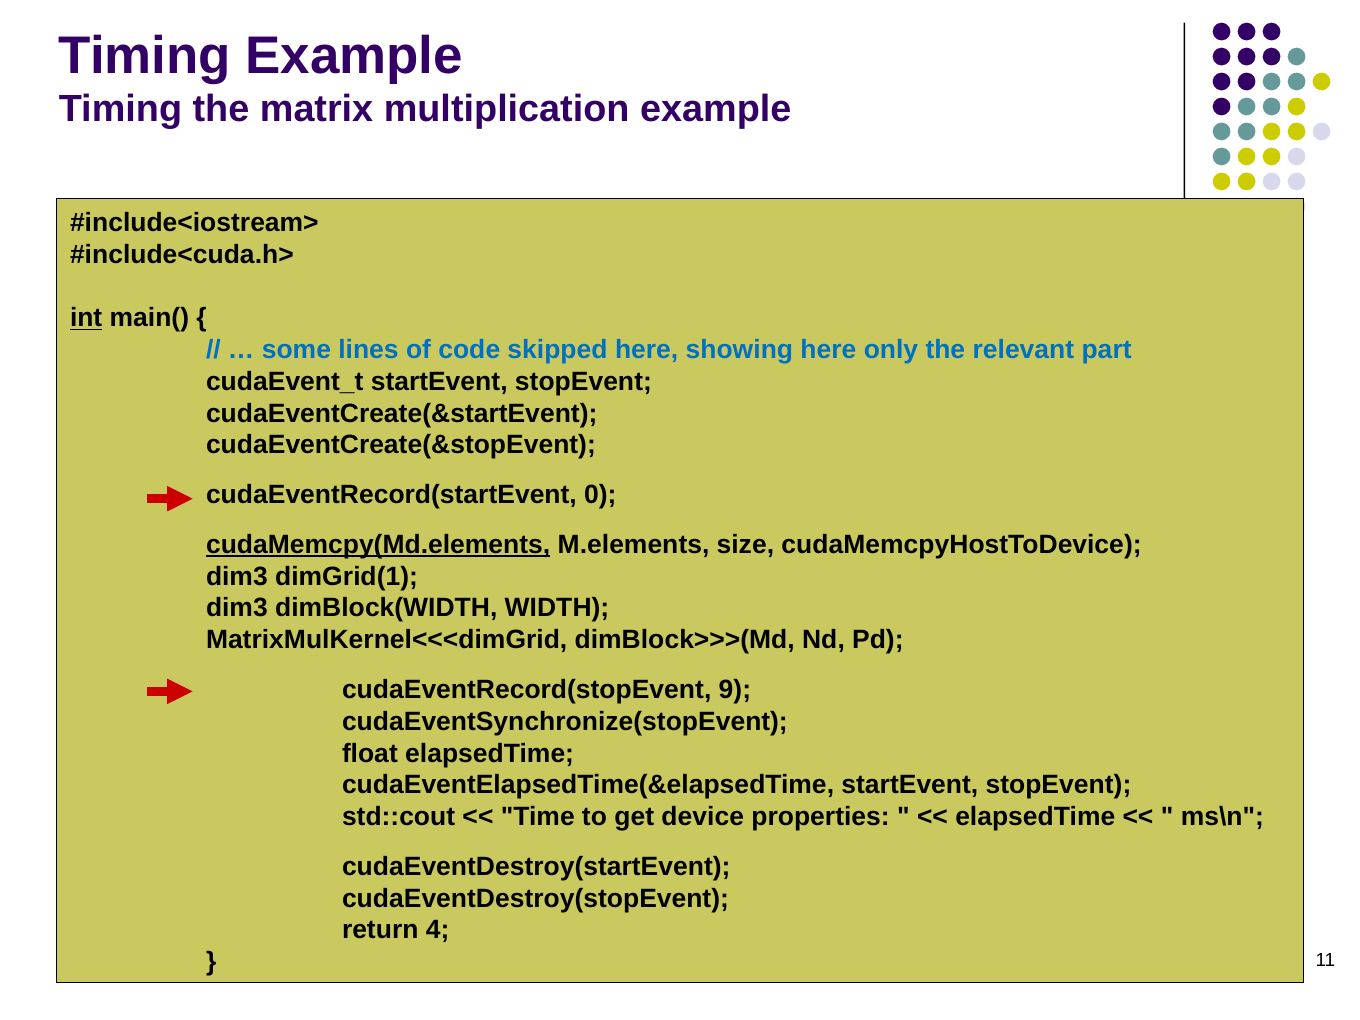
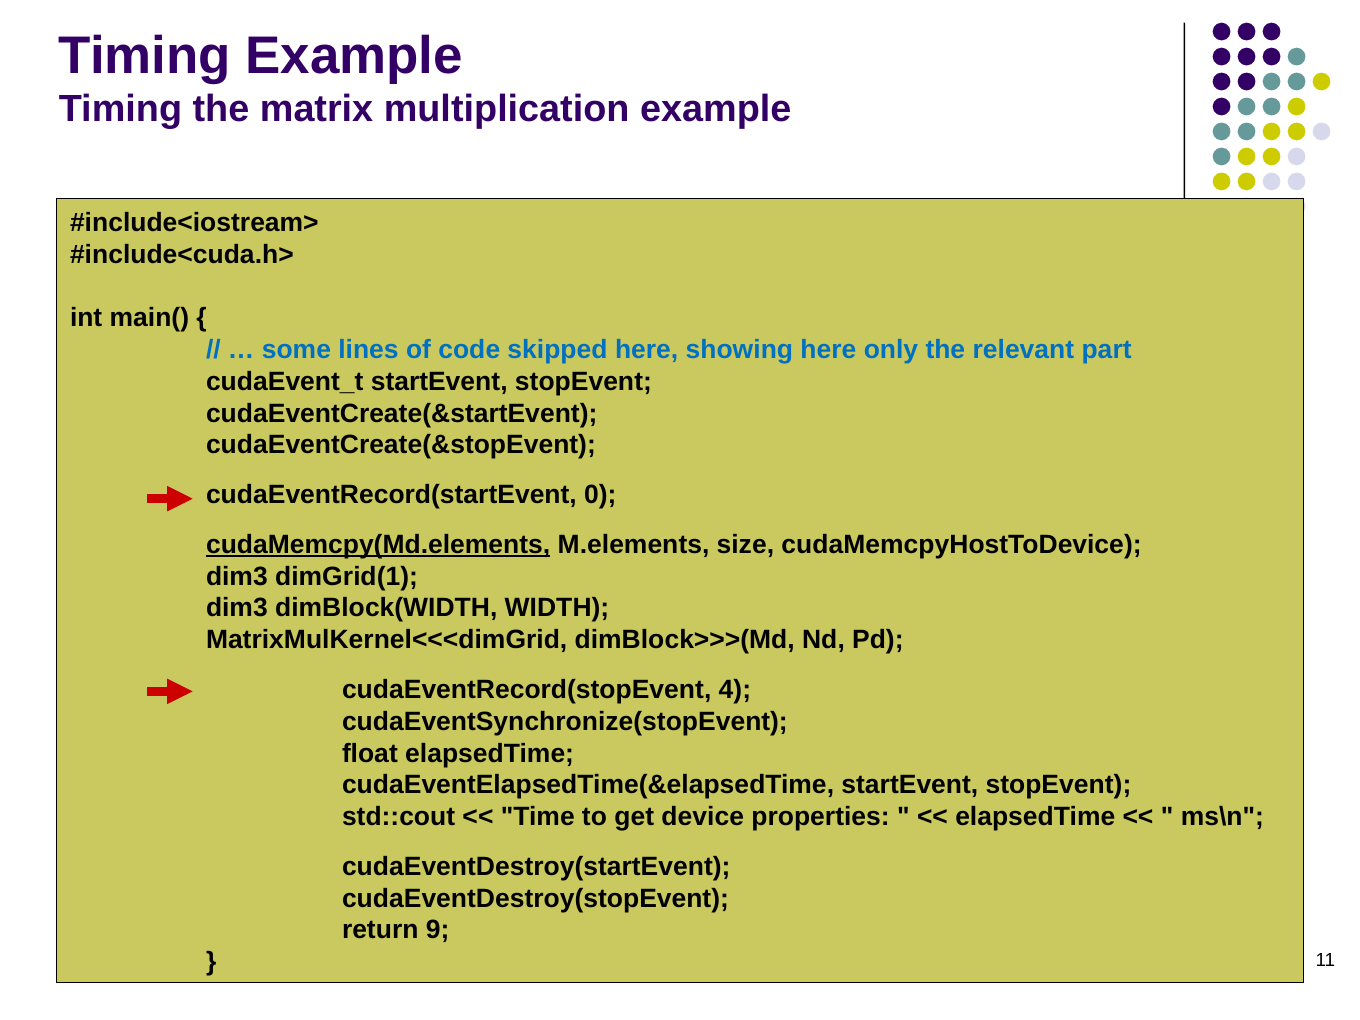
int underline: present -> none
9: 9 -> 4
4: 4 -> 9
